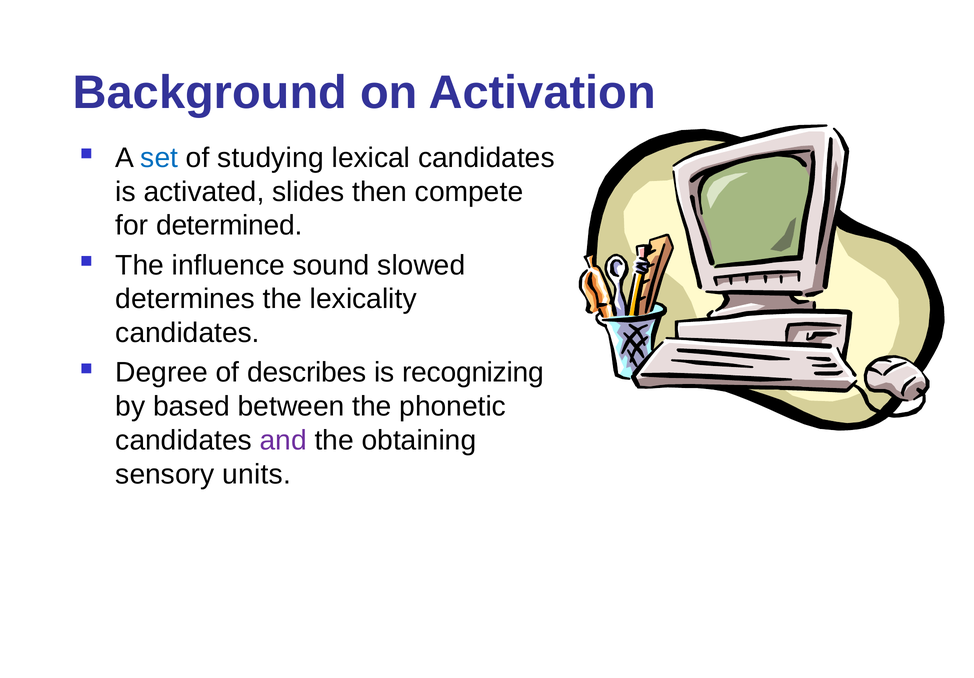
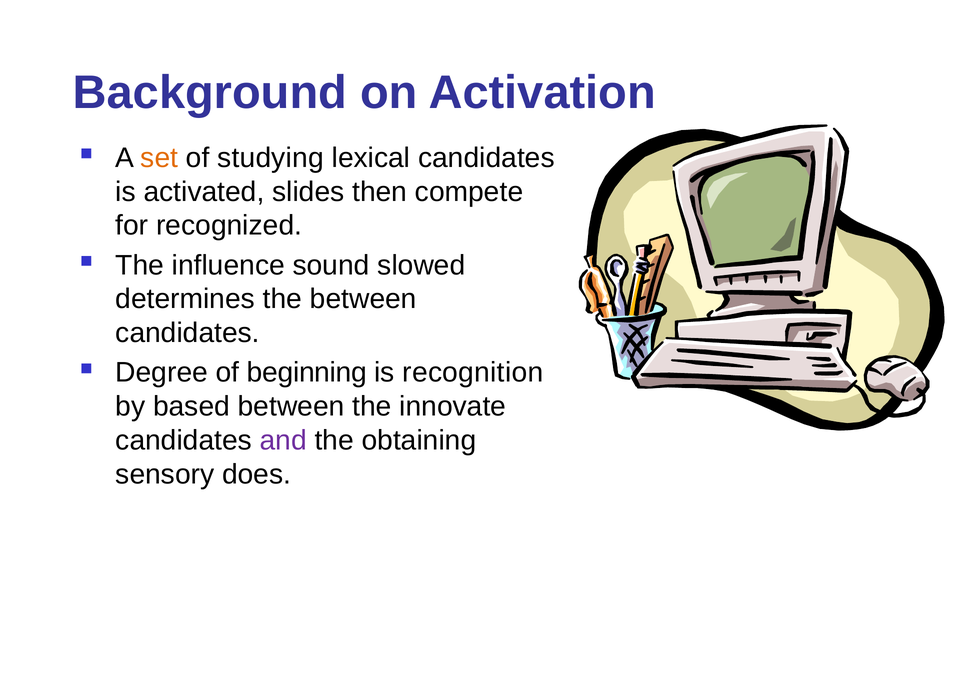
set colour: blue -> orange
determined: determined -> recognized
the lexicality: lexicality -> between
describes: describes -> beginning
recognizing: recognizing -> recognition
phonetic: phonetic -> innovate
units: units -> does
